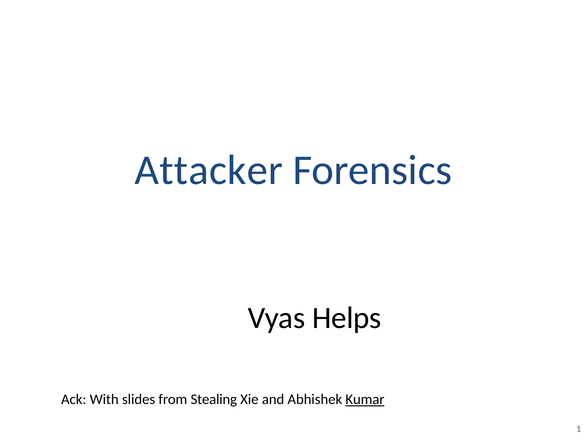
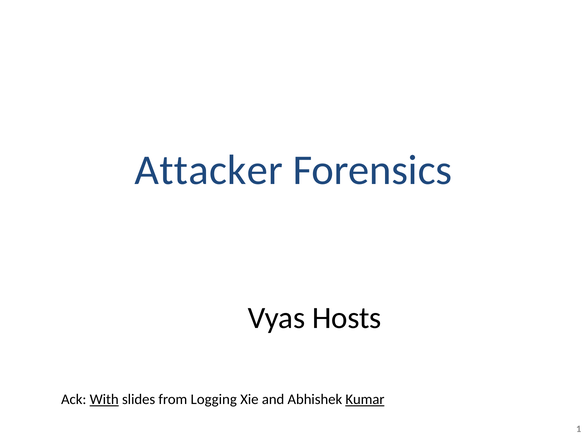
Helps: Helps -> Hosts
With underline: none -> present
Stealing: Stealing -> Logging
